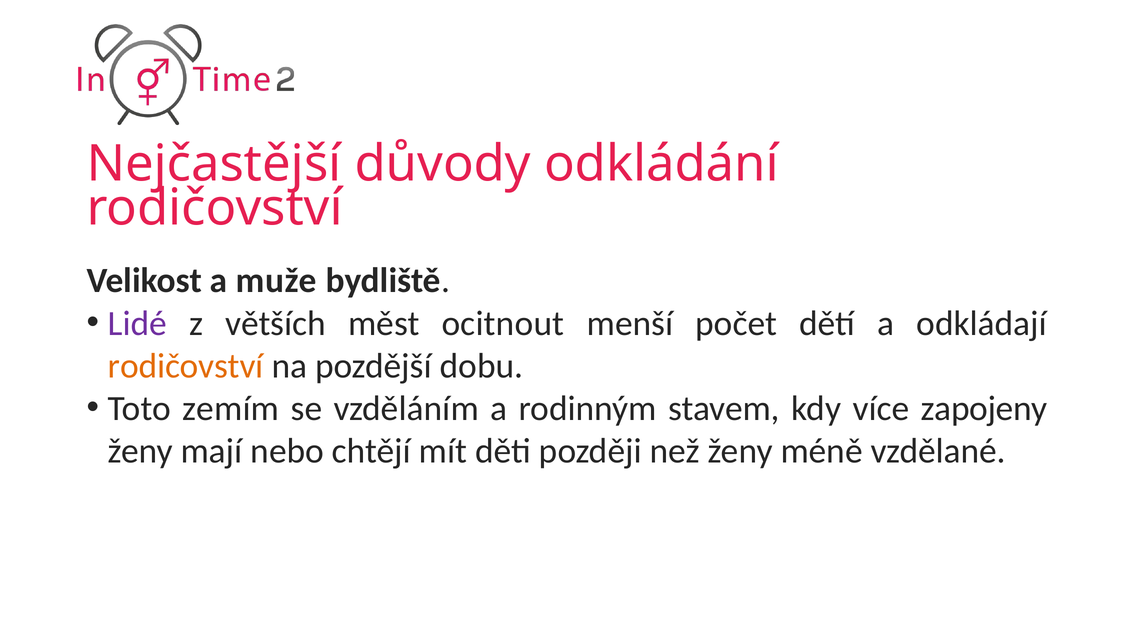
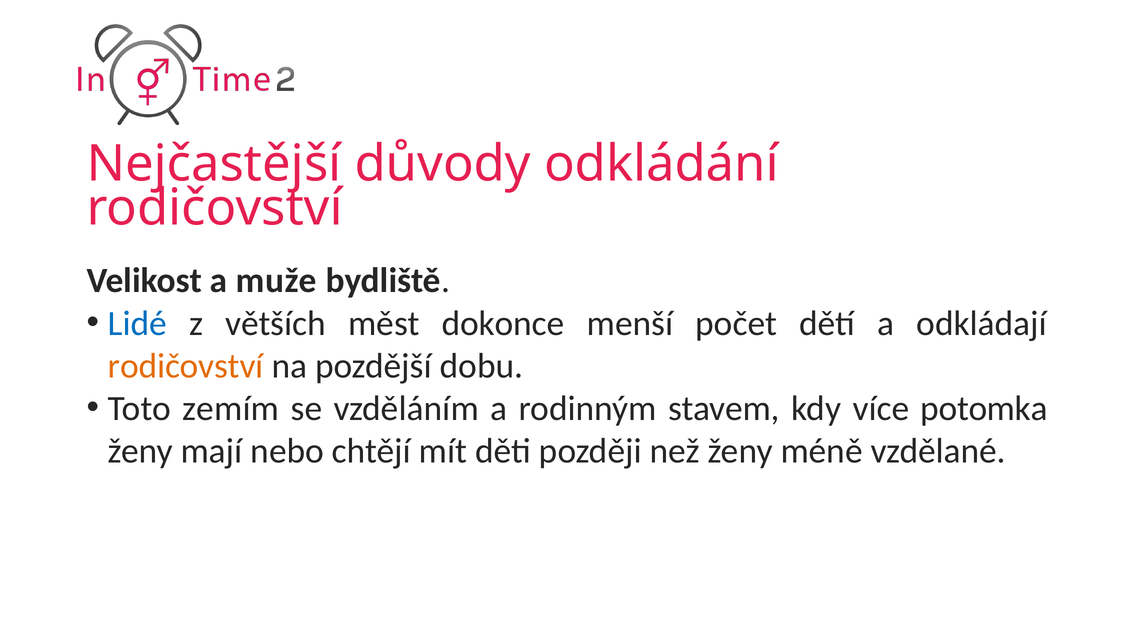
Lidé colour: purple -> blue
ocitnout: ocitnout -> dokonce
zapojeny: zapojeny -> potomka
